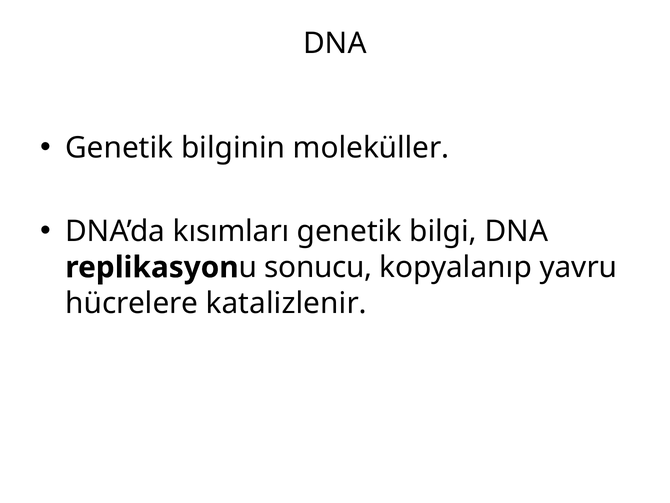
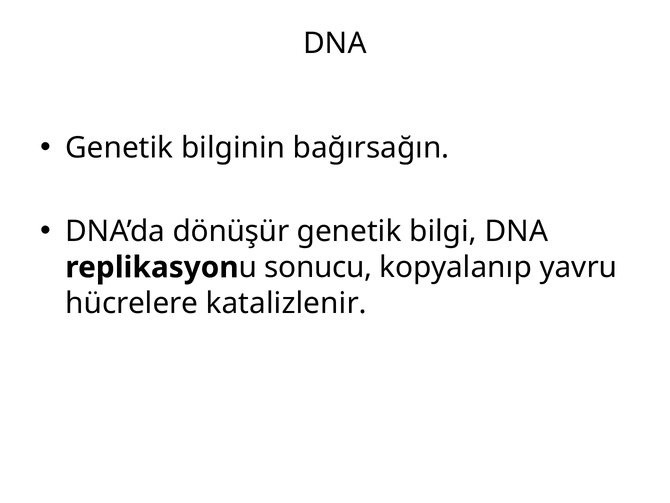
moleküller: moleküller -> bağırsağın
kısımları: kısımları -> dönüşür
